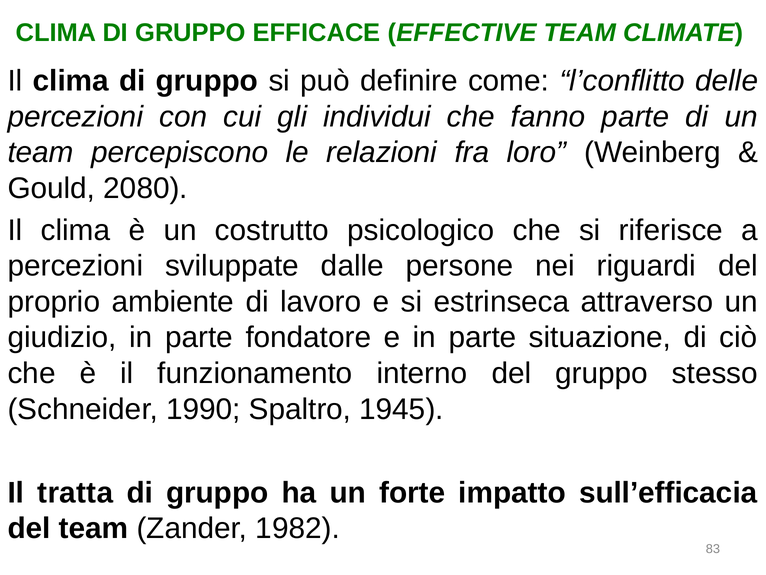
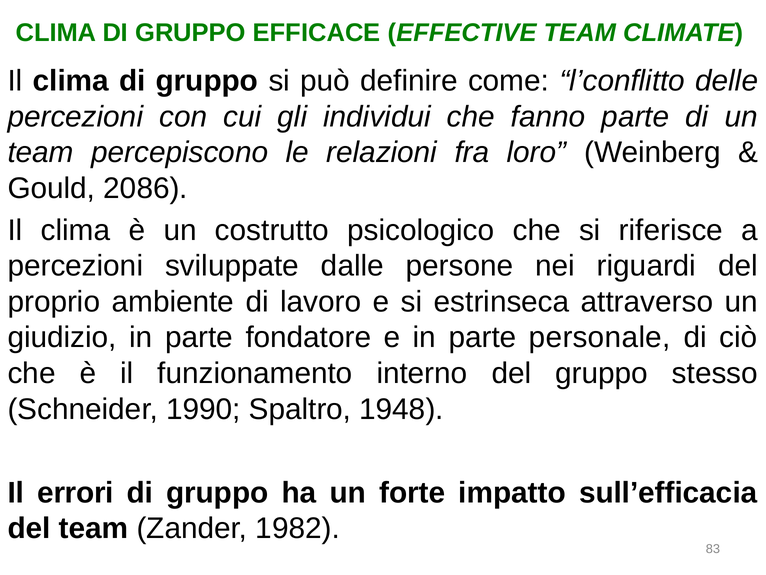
2080: 2080 -> 2086
situazione: situazione -> personale
1945: 1945 -> 1948
tratta: tratta -> errori
